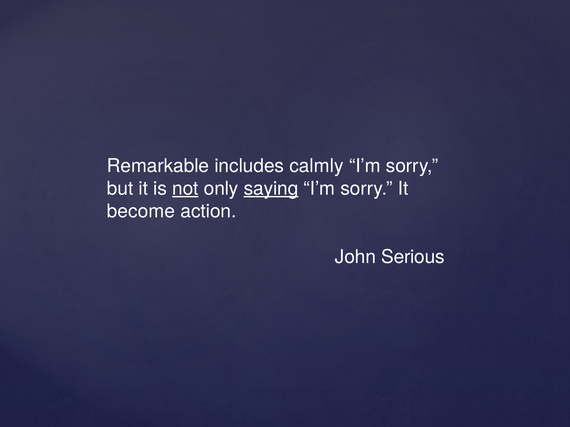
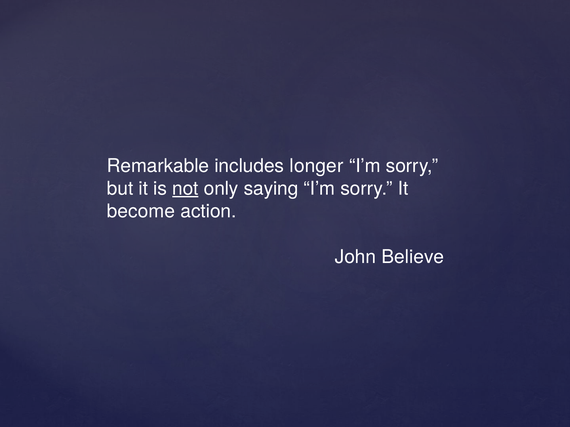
calmly: calmly -> longer
saying underline: present -> none
Serious: Serious -> Believe
